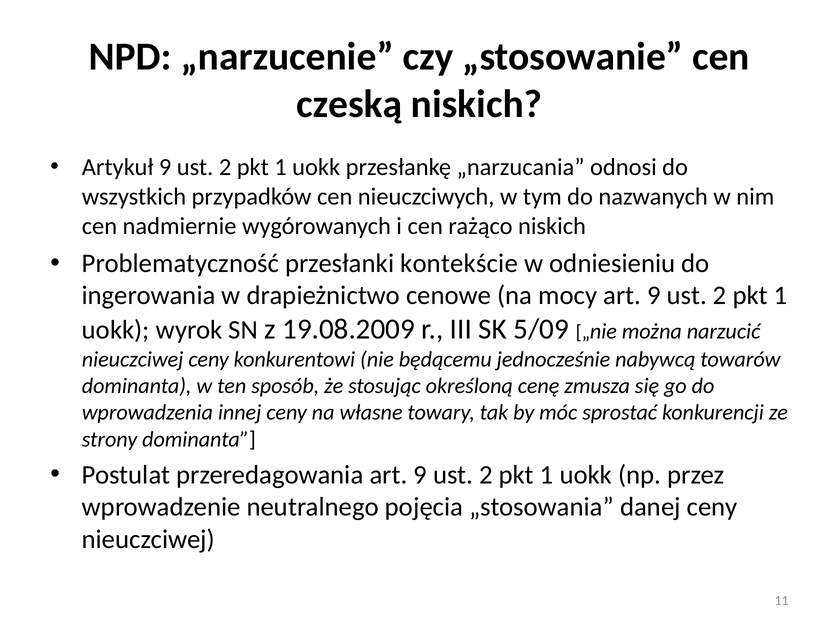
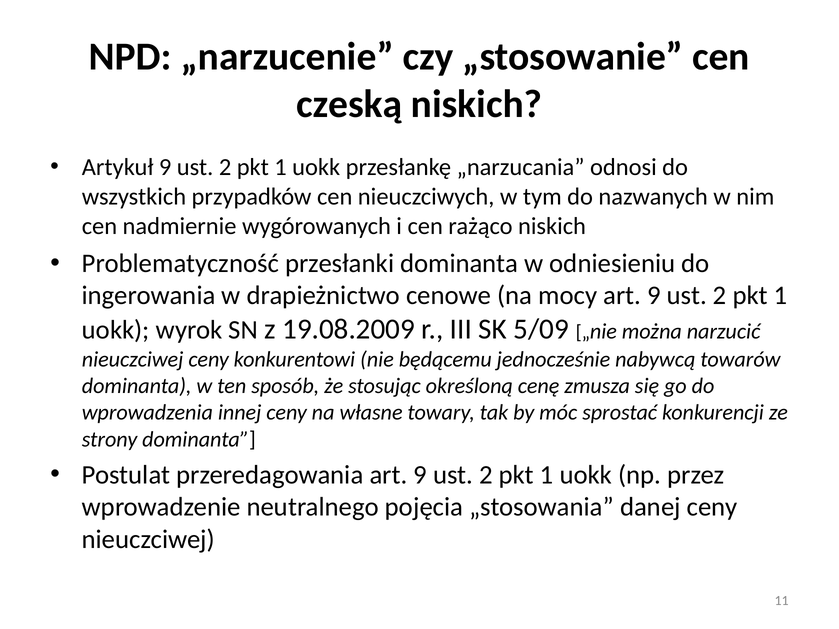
przesłanki kontekście: kontekście -> dominanta
